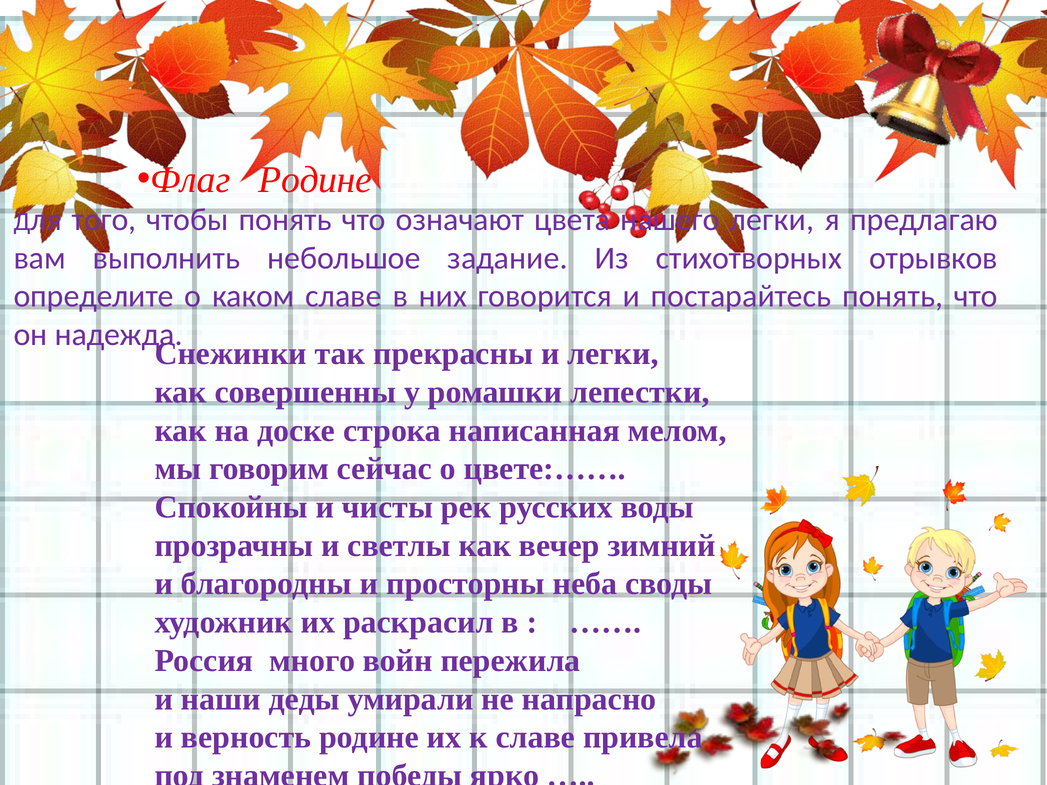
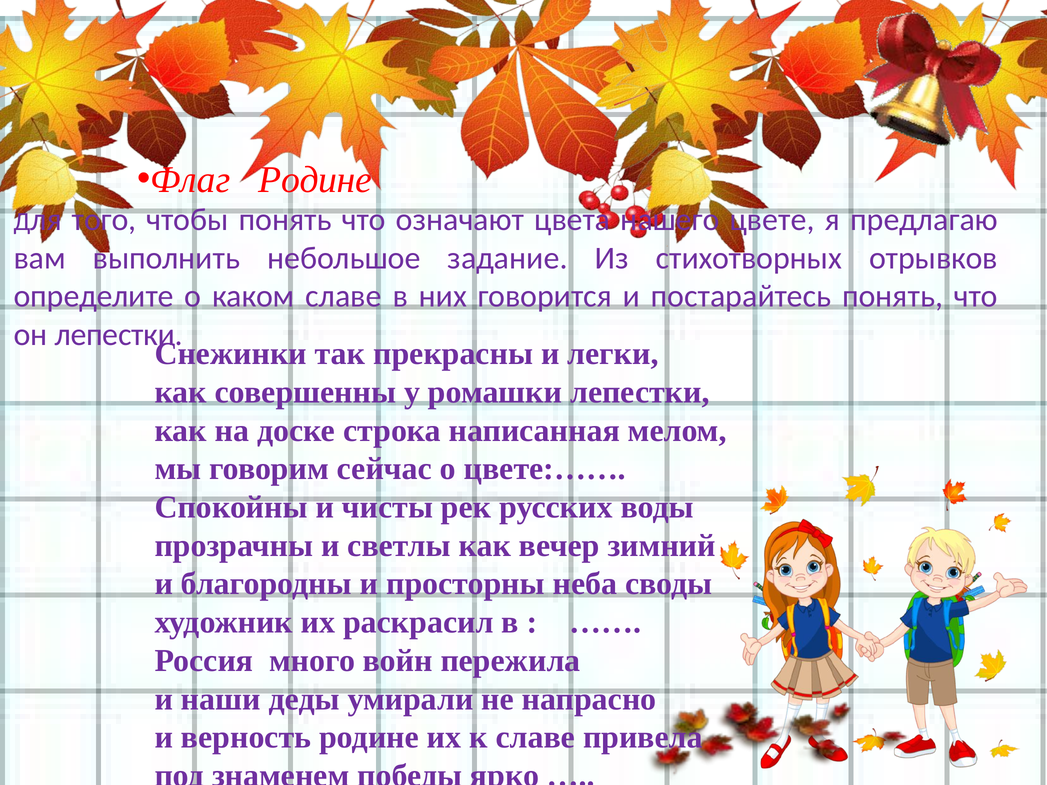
нашего легки: легки -> цвете
он надежда: надежда -> лепестки
